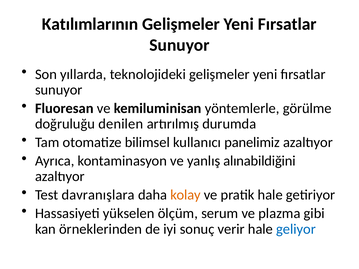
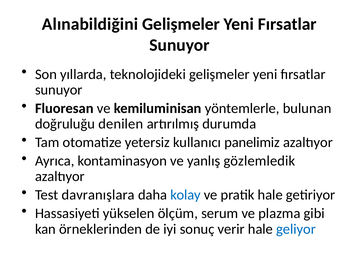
Katılımlarının: Katılımlarının -> Alınabildiğini
görülme: görülme -> bulunan
bilimsel: bilimsel -> yetersiz
alınabildiğini: alınabildiğini -> gözlemledik
kolay colour: orange -> blue
